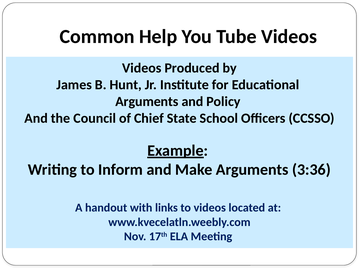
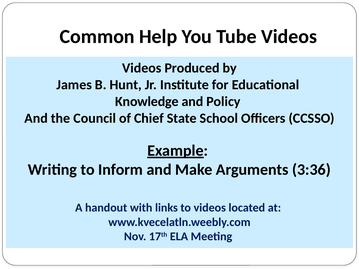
Arguments at (147, 102): Arguments -> Knowledge
